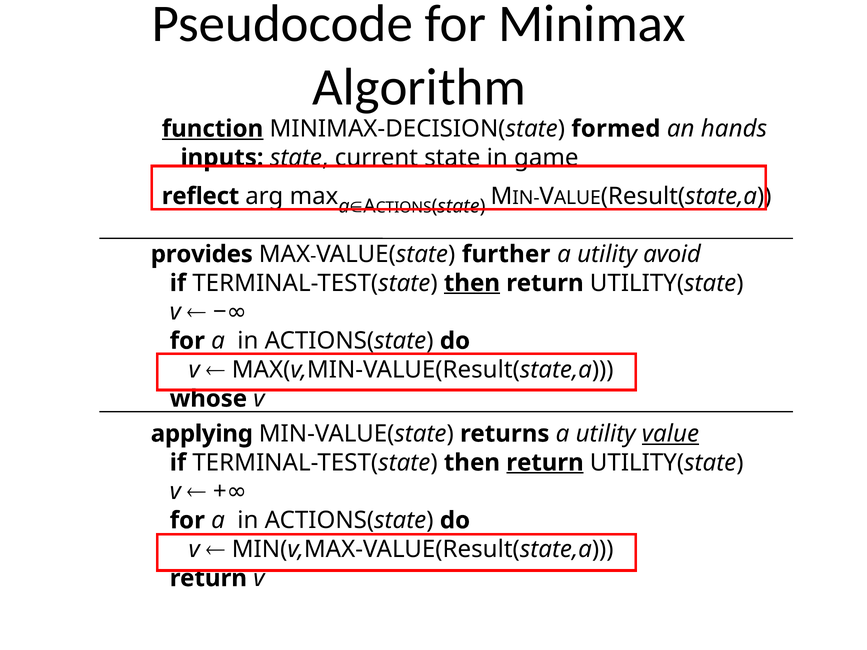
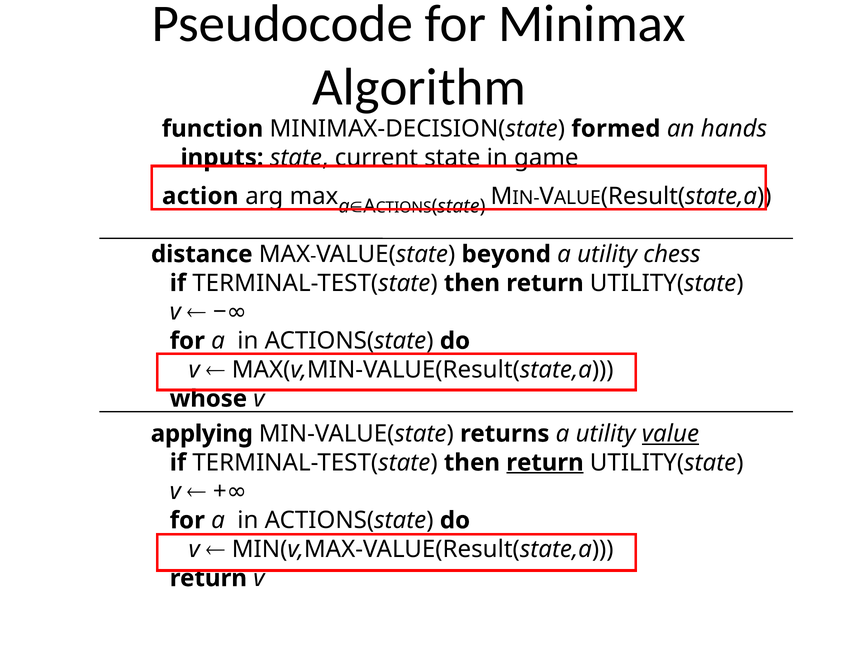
function underline: present -> none
reflect: reflect -> action
provides: provides -> distance
further: further -> beyond
avoid: avoid -> chess
then at (472, 283) underline: present -> none
